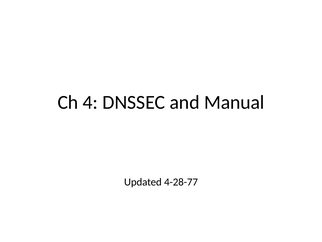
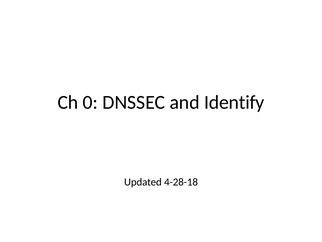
4: 4 -> 0
Manual: Manual -> Identify
4-28-77: 4-28-77 -> 4-28-18
